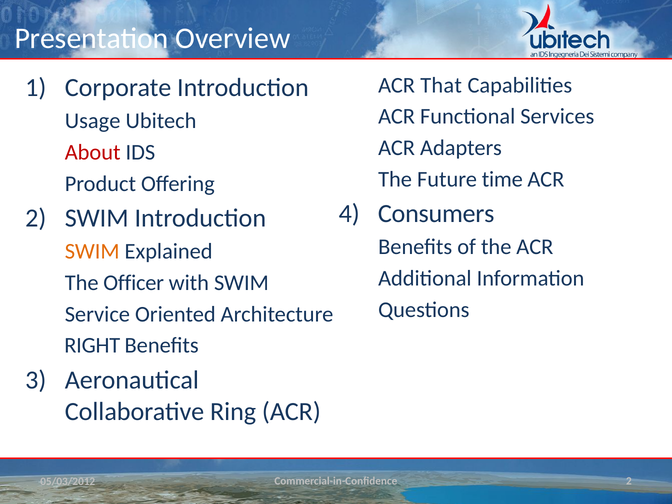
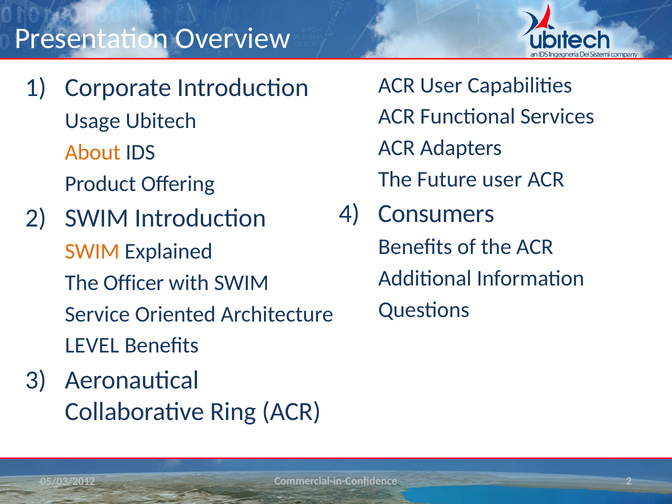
ACR That: That -> User
About colour: red -> orange
Future time: time -> user
RIGHT: RIGHT -> LEVEL
